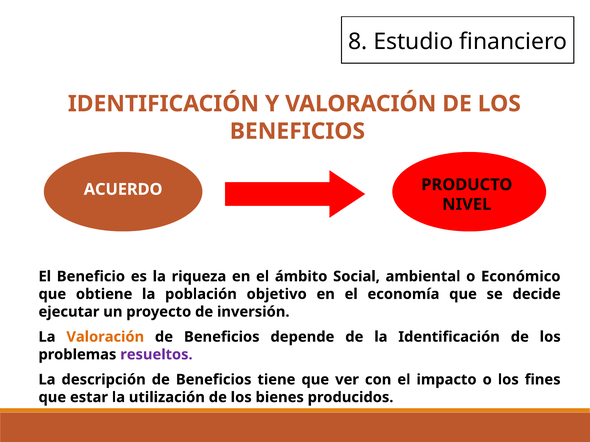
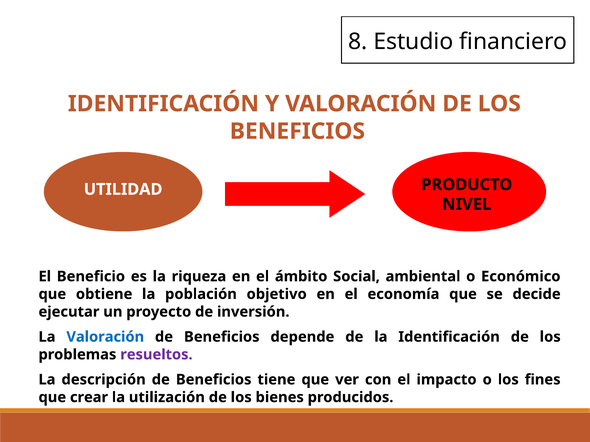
ACUERDO: ACUERDO -> UTILIDAD
Valoración at (105, 337) colour: orange -> blue
estar: estar -> crear
